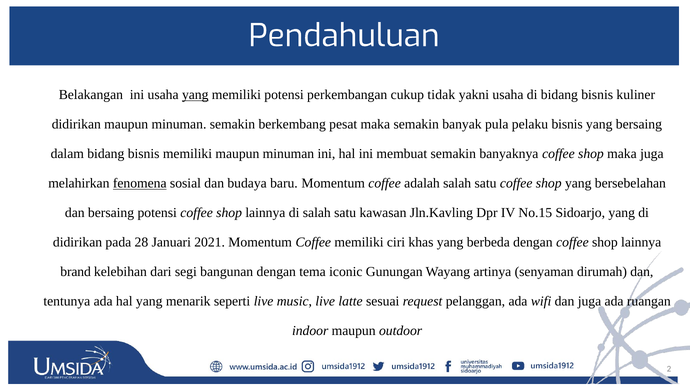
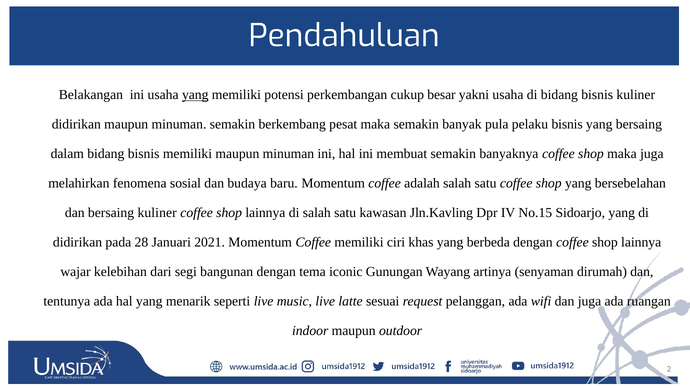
tidak: tidak -> besar
fenomena underline: present -> none
bersaing potensi: potensi -> kuliner
brand: brand -> wajar
